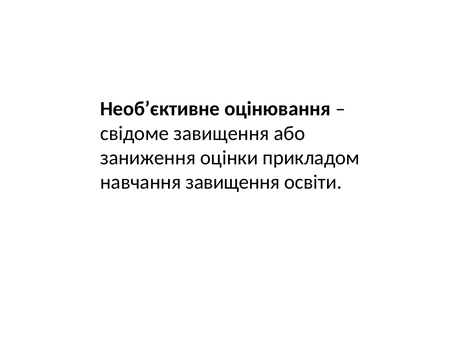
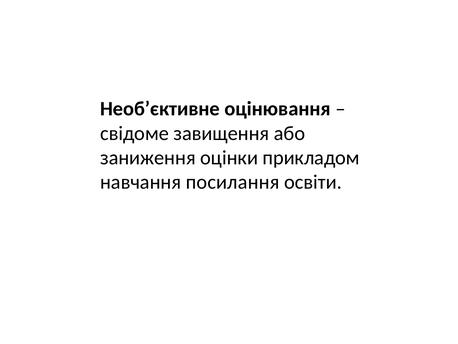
навчання завищення: завищення -> посилання
